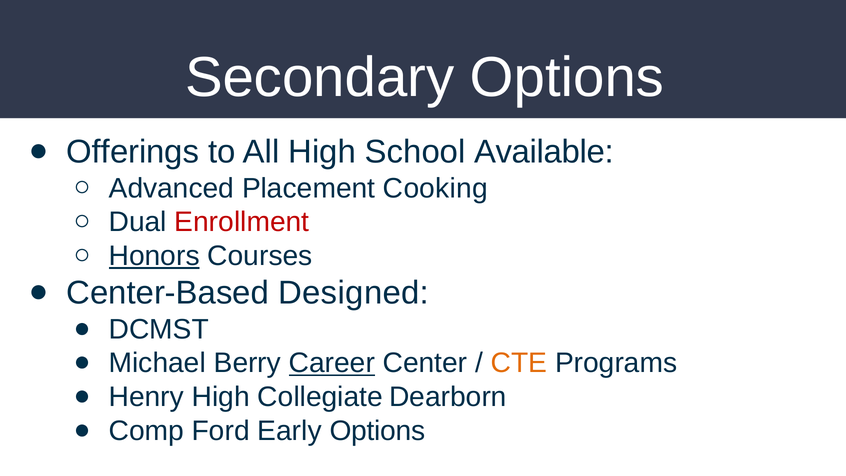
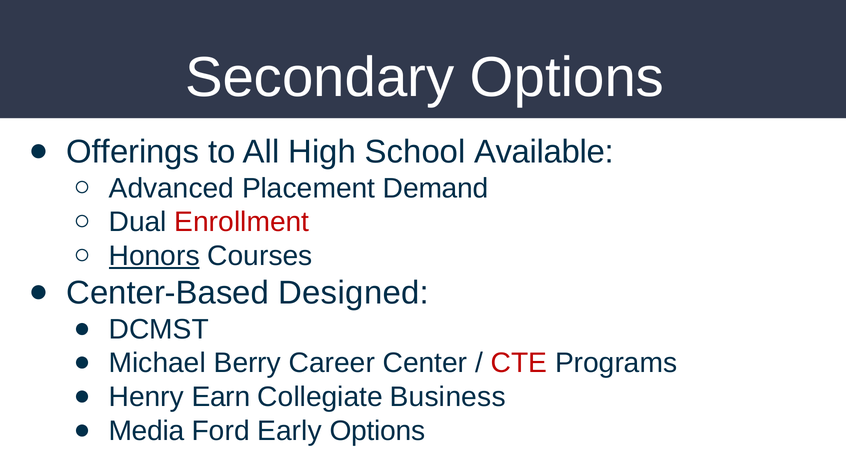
Cooking: Cooking -> Demand
Career underline: present -> none
CTE colour: orange -> red
Henry High: High -> Earn
Dearborn: Dearborn -> Business
Comp: Comp -> Media
